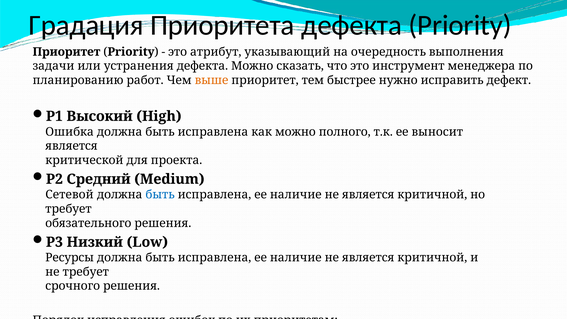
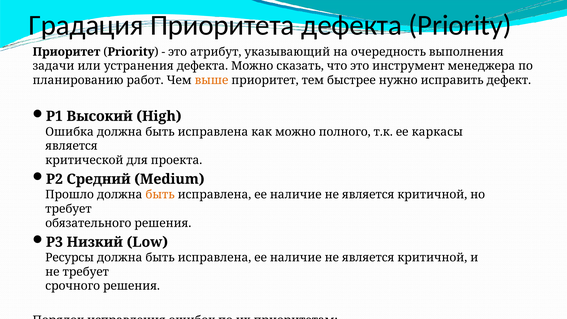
выносит: выносит -> каркасы
Сетевой: Сетевой -> Прошло
быть at (160, 195) colour: blue -> orange
